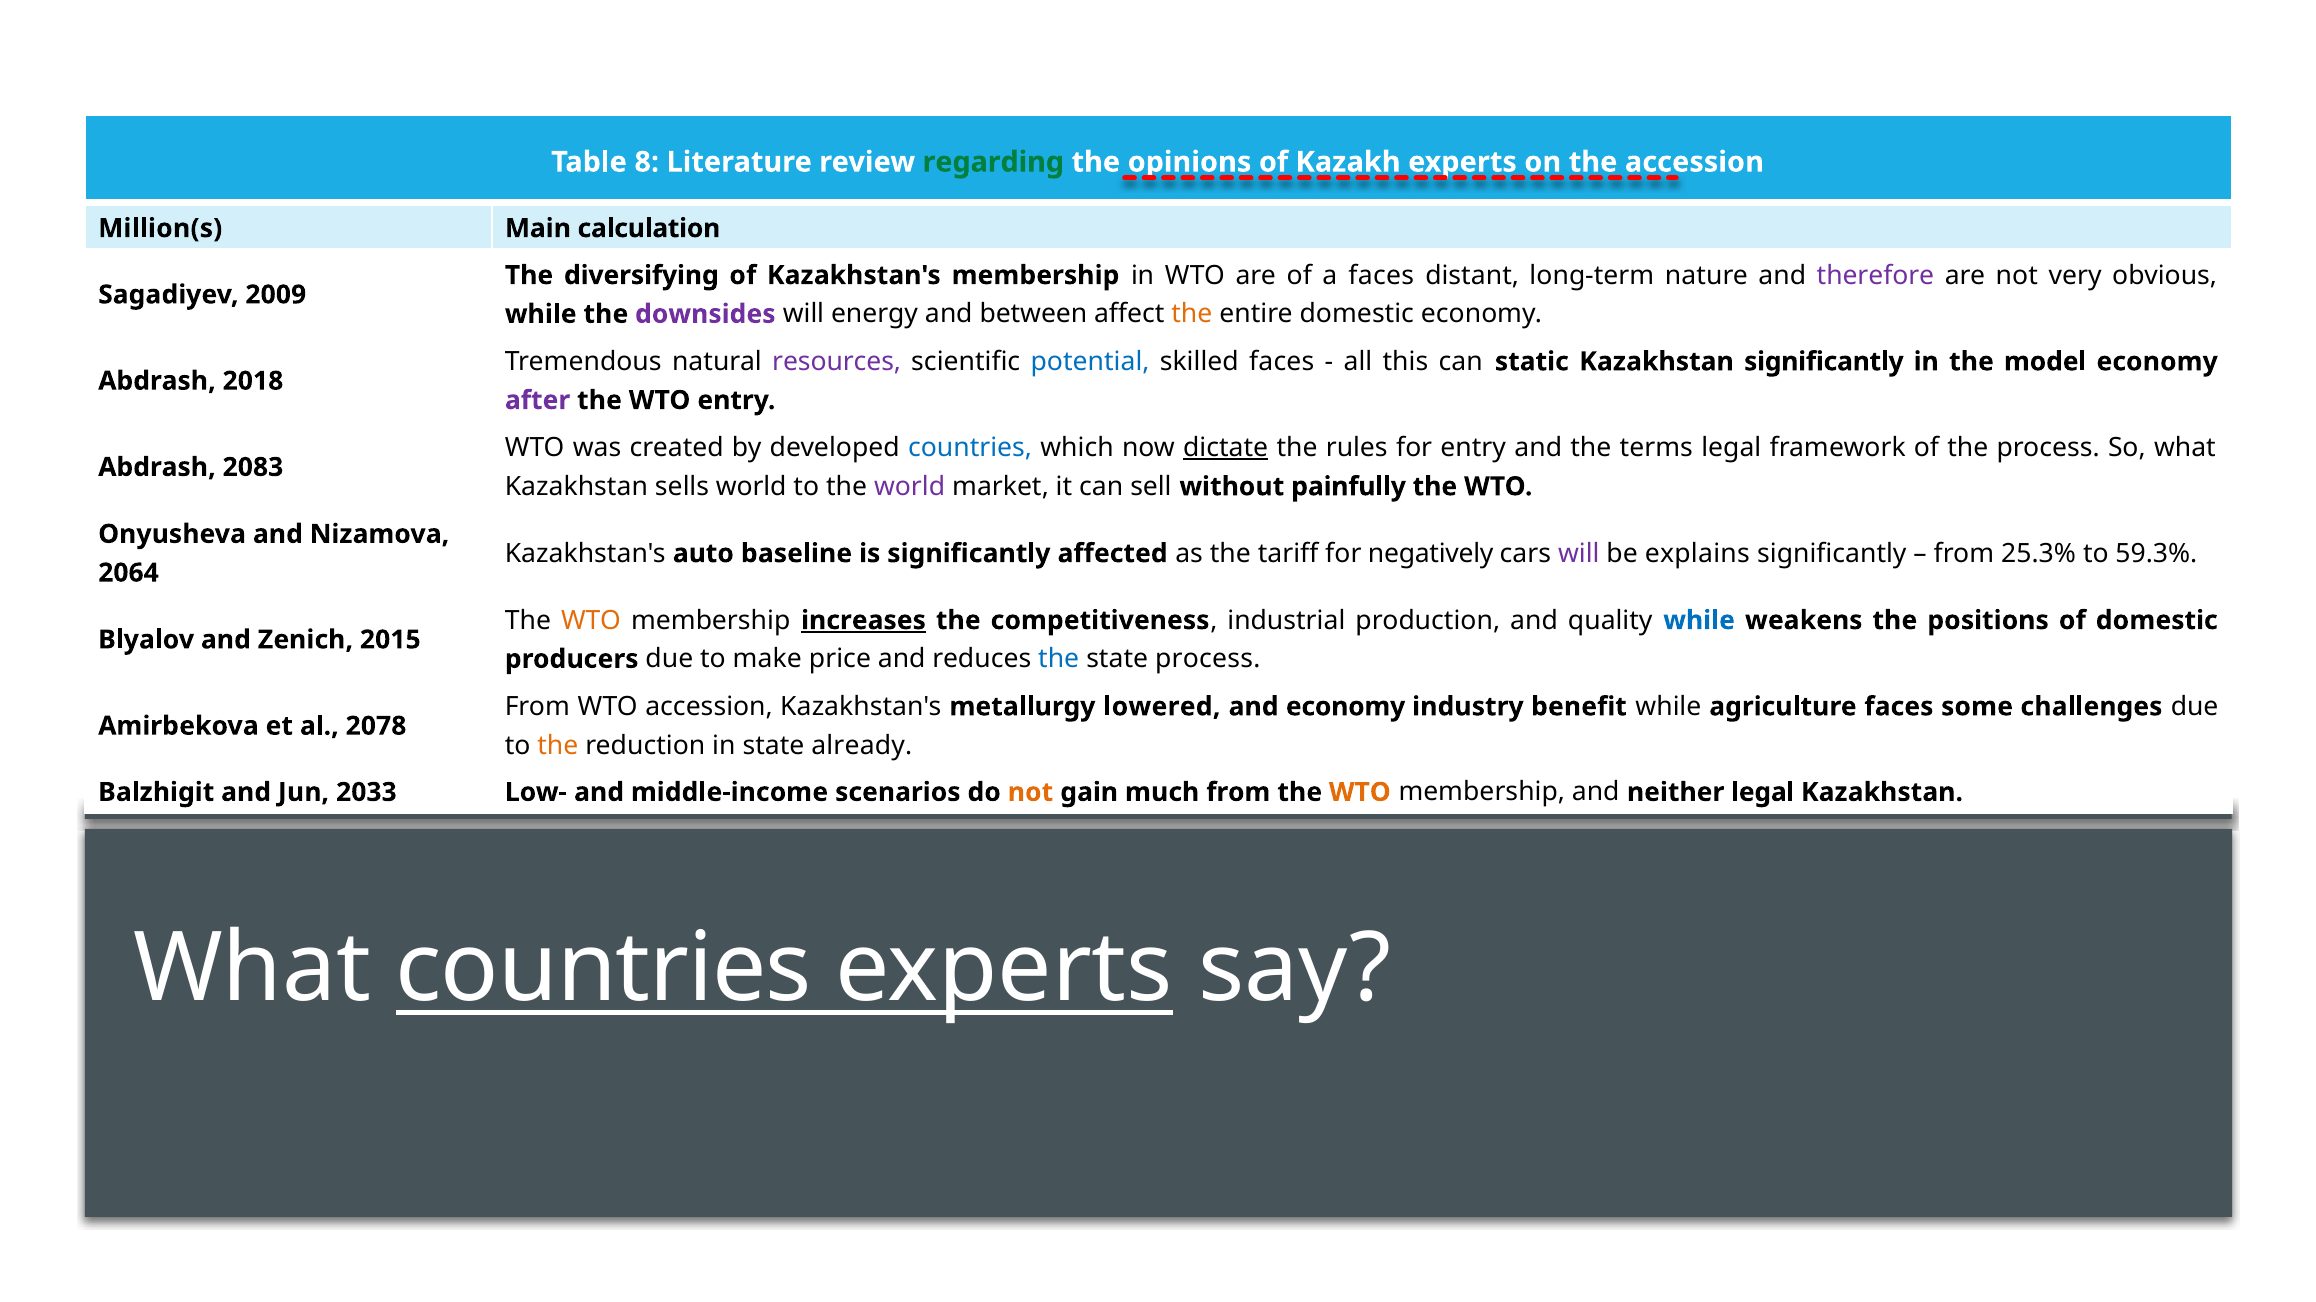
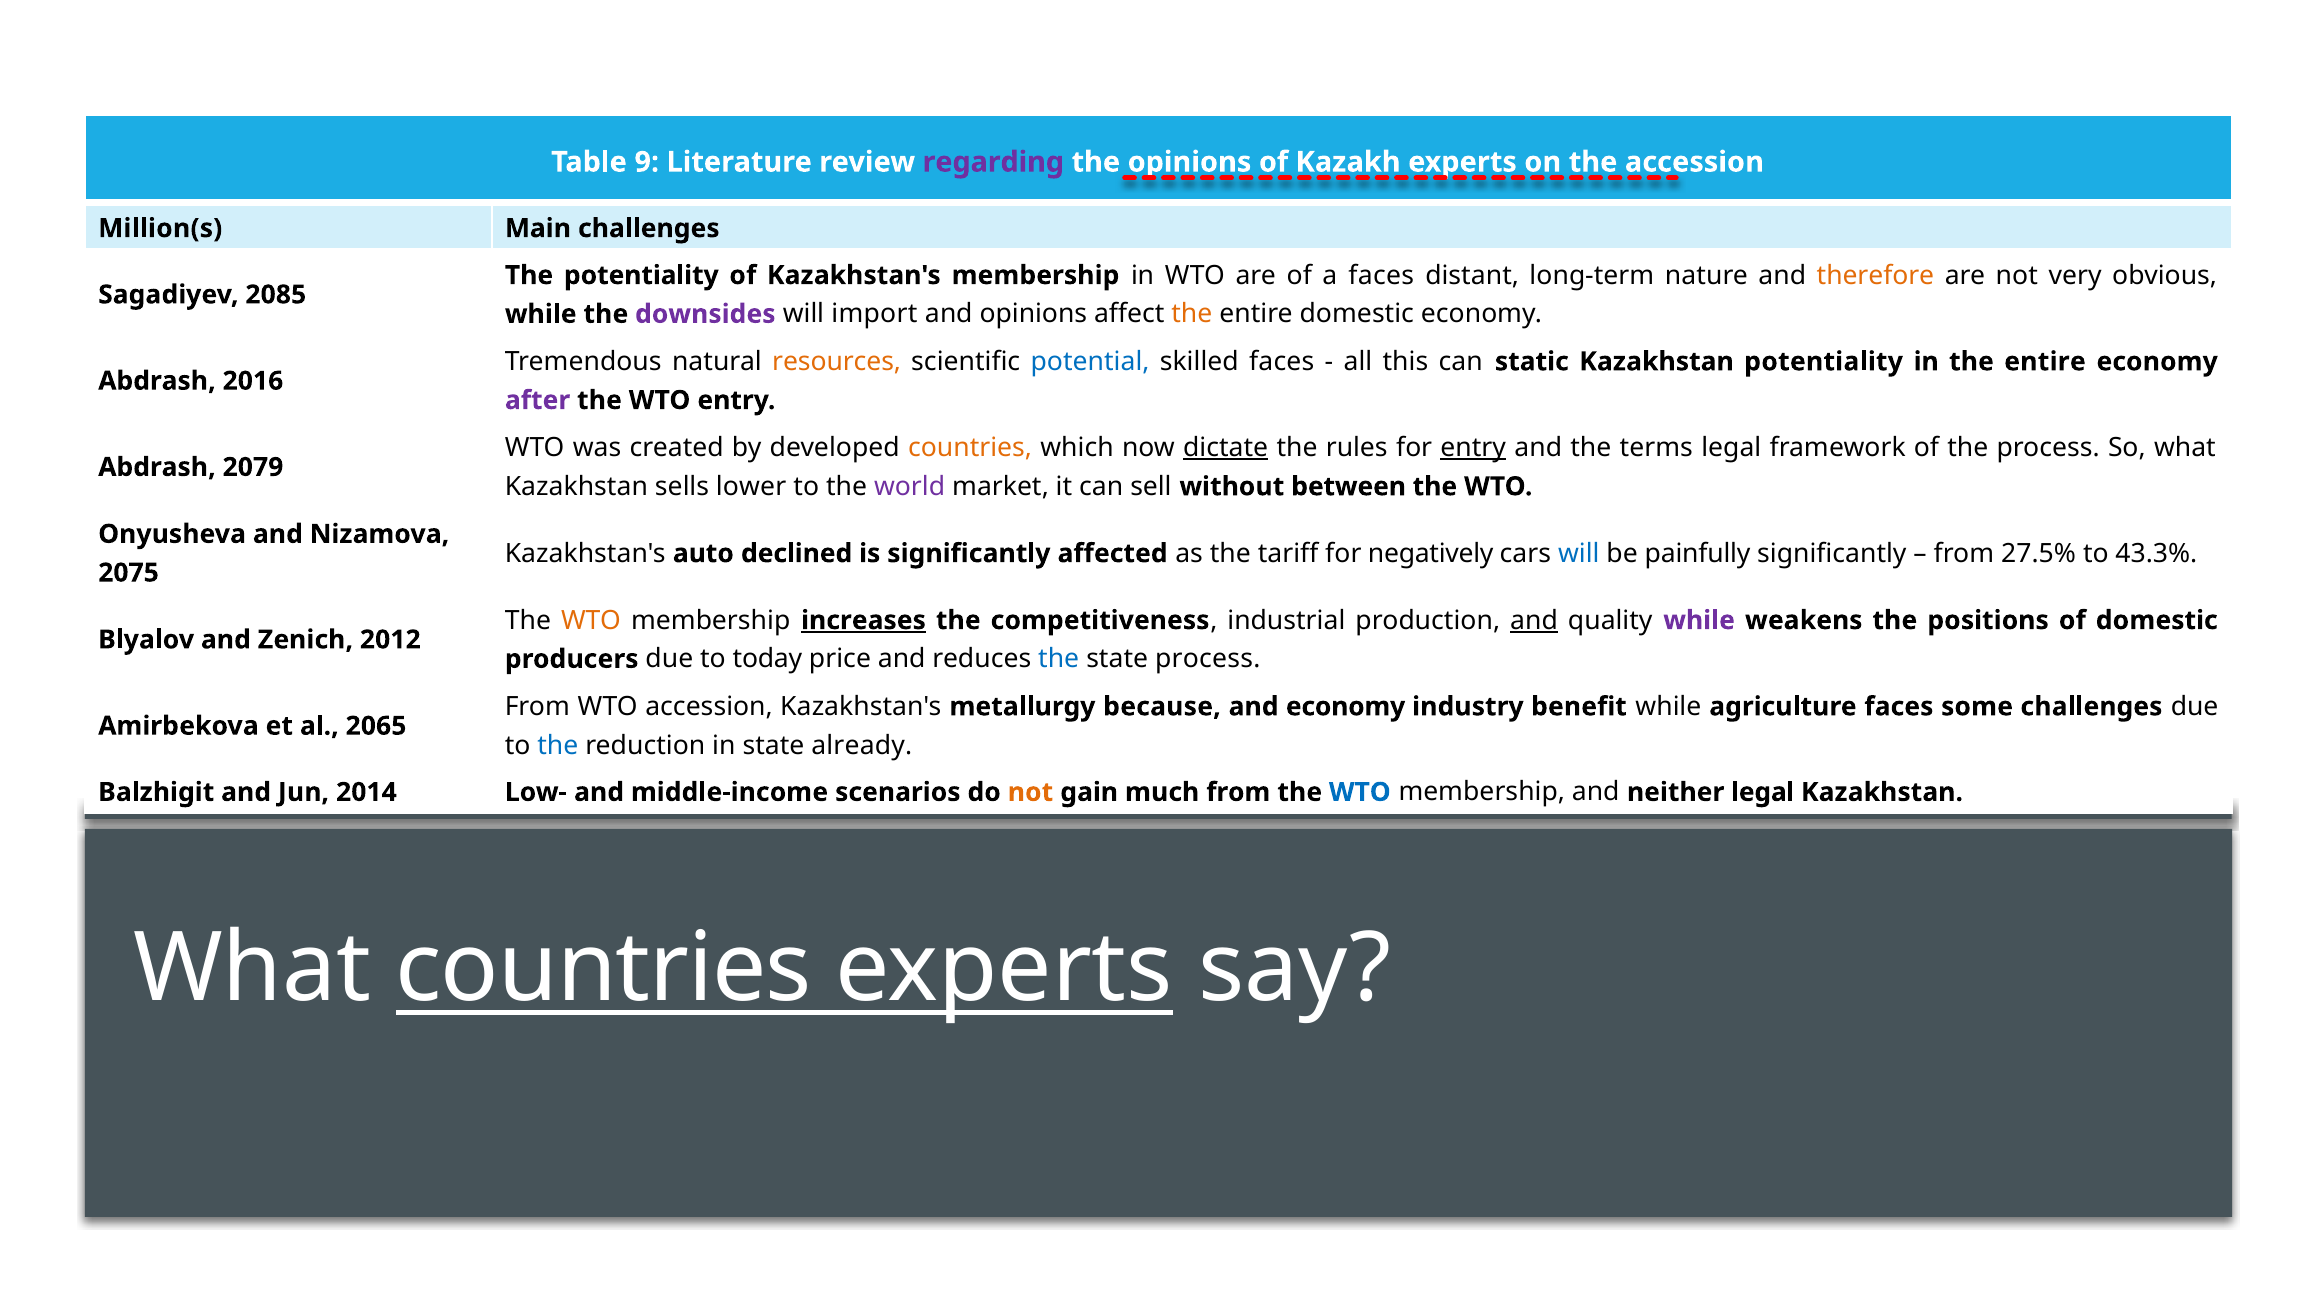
8: 8 -> 9
regarding colour: green -> purple
Main calculation: calculation -> challenges
The diversifying: diversifying -> potentiality
therefore colour: purple -> orange
2009: 2009 -> 2085
energy: energy -> import
and between: between -> opinions
resources colour: purple -> orange
Kazakhstan significantly: significantly -> potentiality
in the model: model -> entire
2018: 2018 -> 2016
countries at (970, 448) colour: blue -> orange
entry at (1473, 448) underline: none -> present
2083: 2083 -> 2079
sells world: world -> lower
painfully: painfully -> between
baseline: baseline -> declined
will at (1579, 554) colour: purple -> blue
explains: explains -> painfully
25.3%: 25.3% -> 27.5%
59.3%: 59.3% -> 43.3%
2064: 2064 -> 2075
and at (1534, 621) underline: none -> present
while at (1699, 621) colour: blue -> purple
2015: 2015 -> 2012
make: make -> today
lowered: lowered -> because
2078: 2078 -> 2065
the at (558, 746) colour: orange -> blue
2033: 2033 -> 2014
WTO at (1360, 793) colour: orange -> blue
